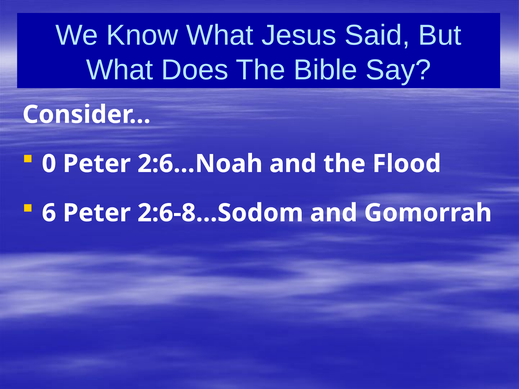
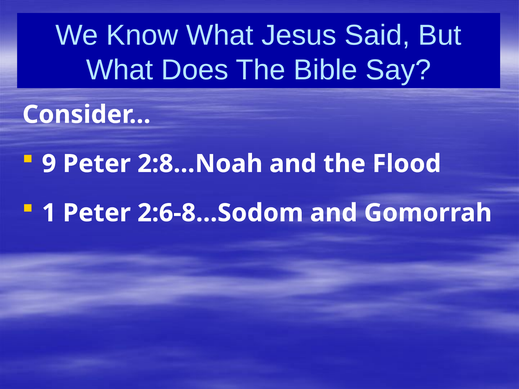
0: 0 -> 9
2:6…Noah: 2:6…Noah -> 2:8…Noah
6: 6 -> 1
